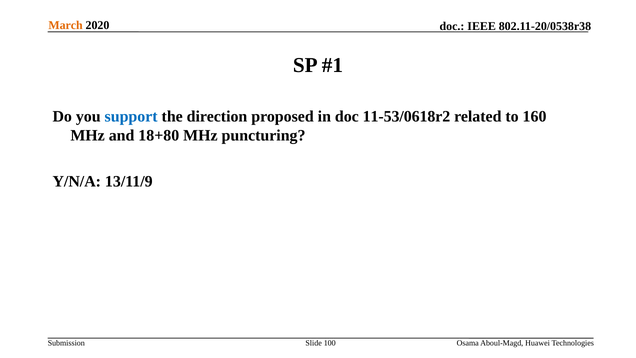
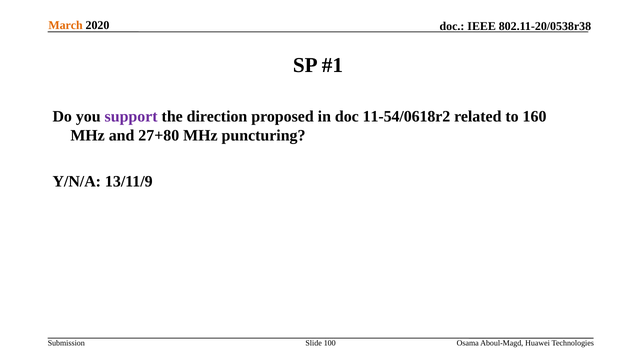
support colour: blue -> purple
11-53/0618r2: 11-53/0618r2 -> 11-54/0618r2
18+80: 18+80 -> 27+80
